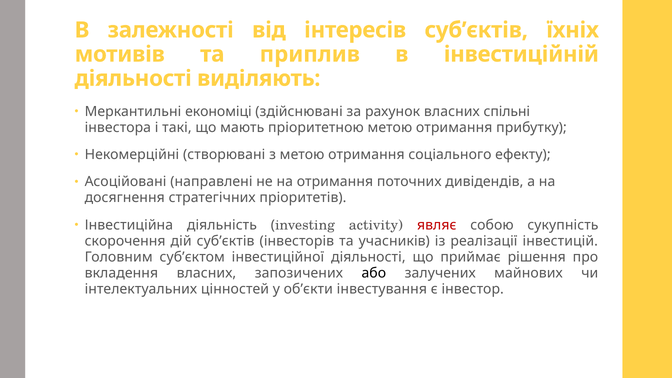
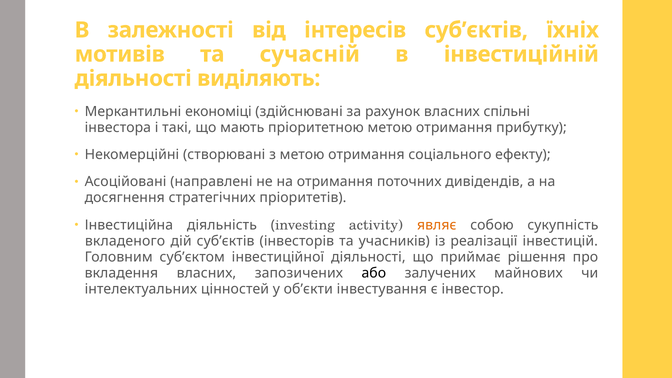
приплив: приплив -> сучасній
являє colour: red -> orange
скорочення: скорочення -> вкладеного
